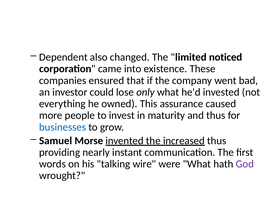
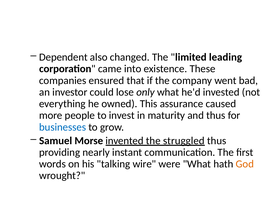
noticed: noticed -> leading
increased: increased -> struggled
God colour: purple -> orange
